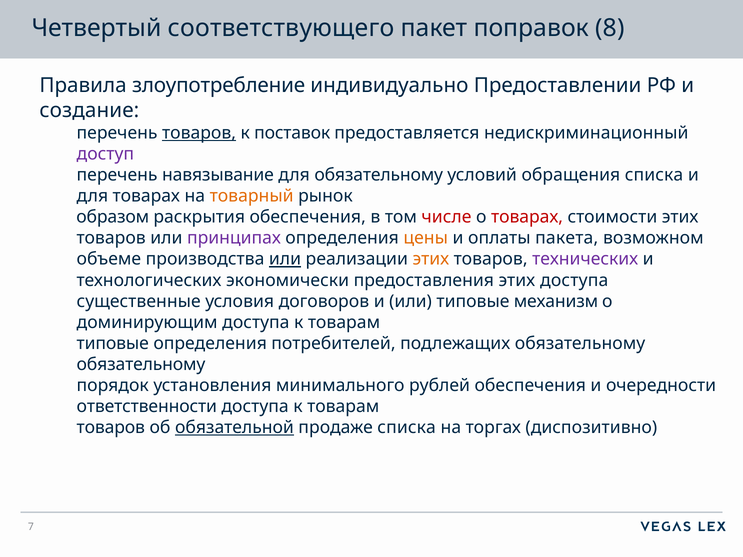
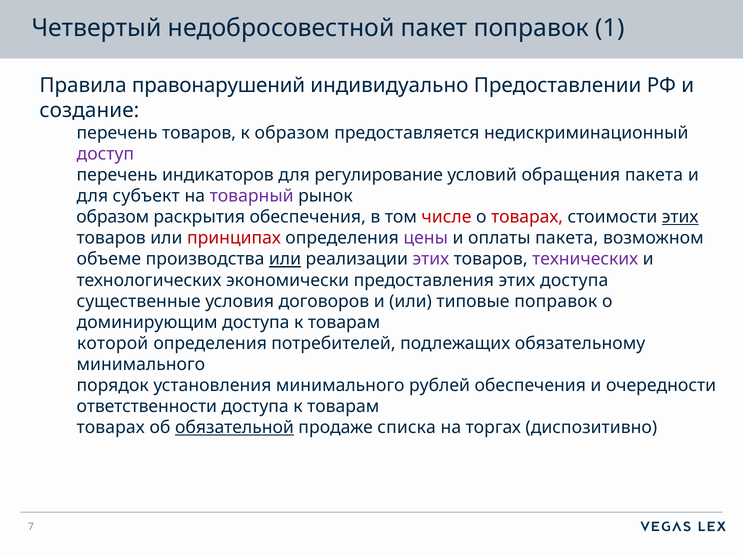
соответствующего: соответствующего -> недобросовестной
8: 8 -> 1
злоупотребление: злоупотребление -> правонарушений
товаров at (199, 133) underline: present -> none
к поставок: поставок -> образом
навязывание: навязывание -> индикаторов
для обязательному: обязательному -> регулирование
обращения списка: списка -> пакета
для товарах: товарах -> субъект
товарный colour: orange -> purple
этих at (680, 217) underline: none -> present
принципах colour: purple -> red
цены colour: orange -> purple
этих at (431, 259) colour: orange -> purple
типовые механизм: механизм -> поправок
типовые at (113, 344): типовые -> которой
обязательному at (141, 365): обязательному -> минимального
товаров at (111, 428): товаров -> товарах
